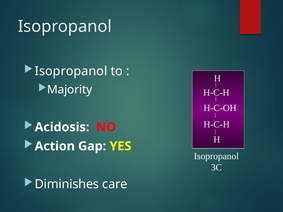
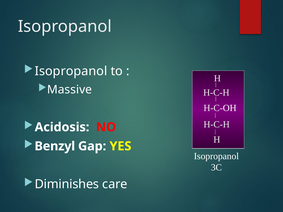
Majority: Majority -> Massive
Action: Action -> Benzyl
